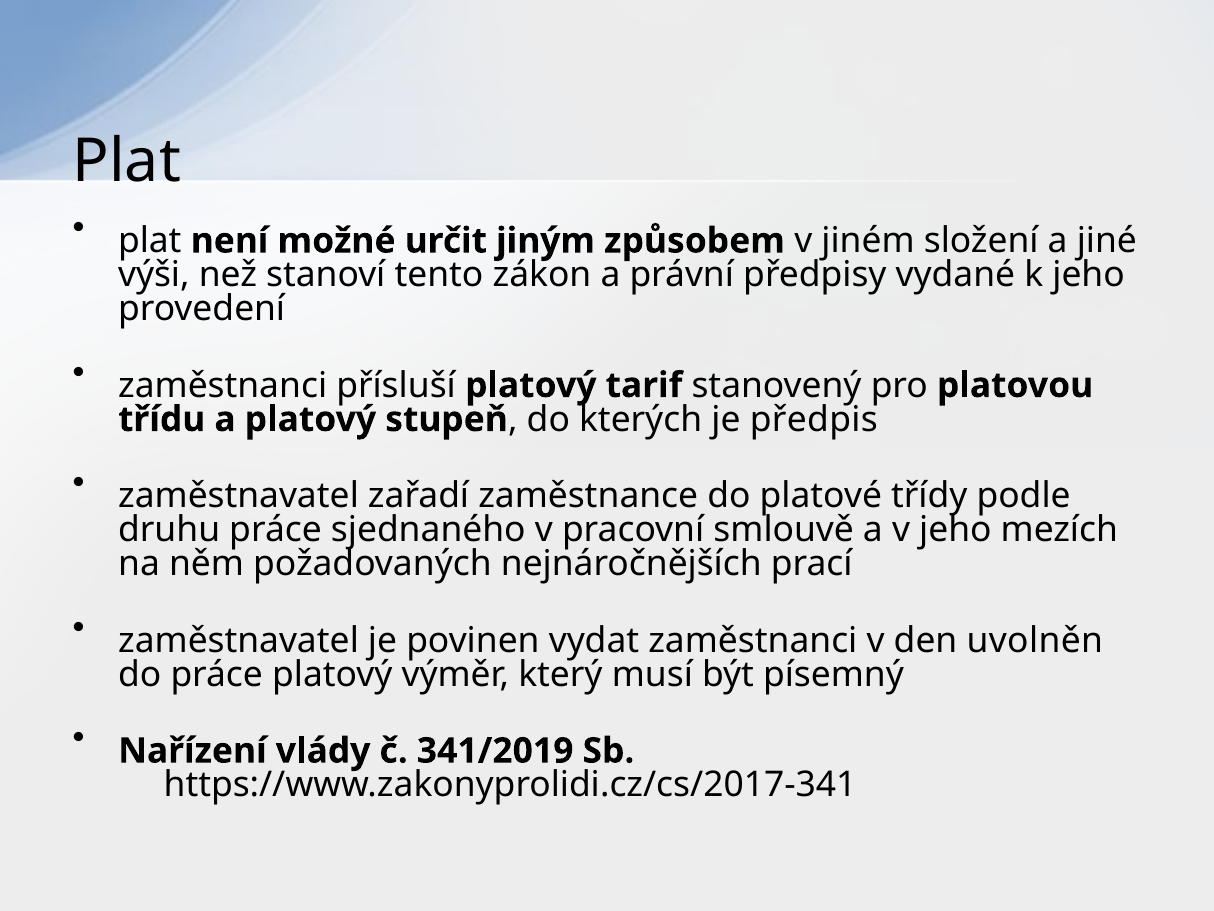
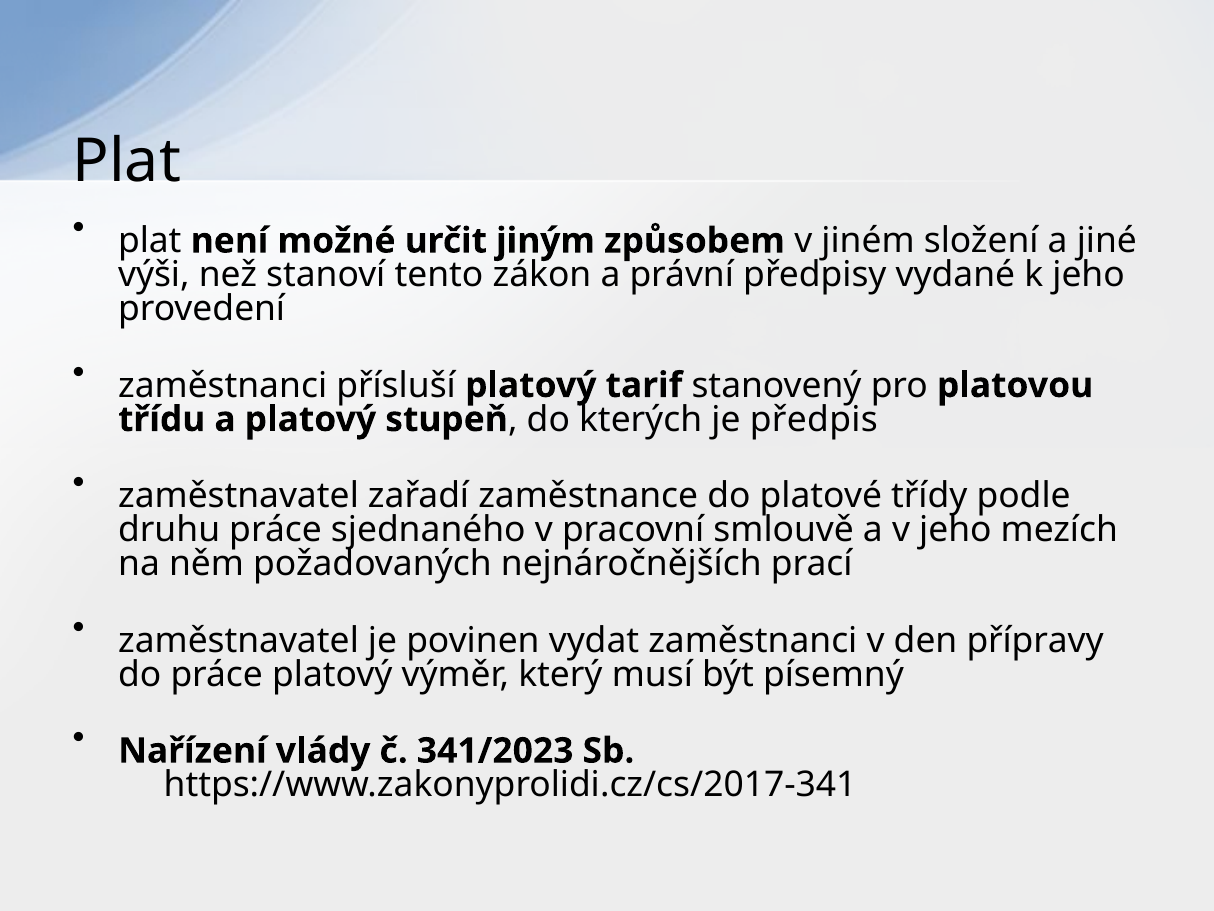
uvolněn: uvolněn -> přípravy
341/2019: 341/2019 -> 341/2023
